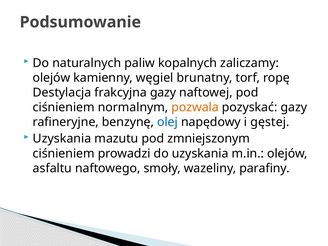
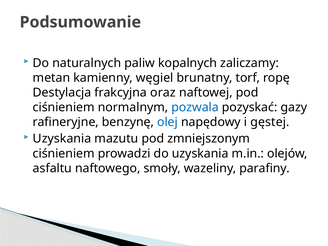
olejów at (52, 78): olejów -> metan
frakcyjna gazy: gazy -> oraz
pozwala colour: orange -> blue
